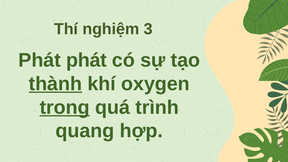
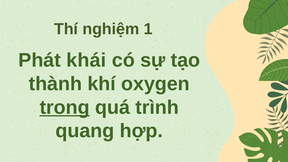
3: 3 -> 1
Phát phát: phát -> khái
thành underline: present -> none
